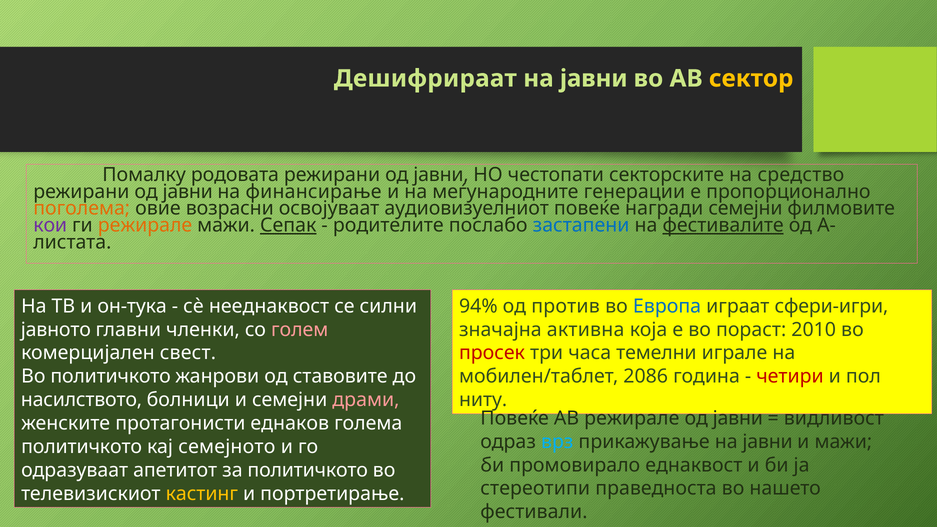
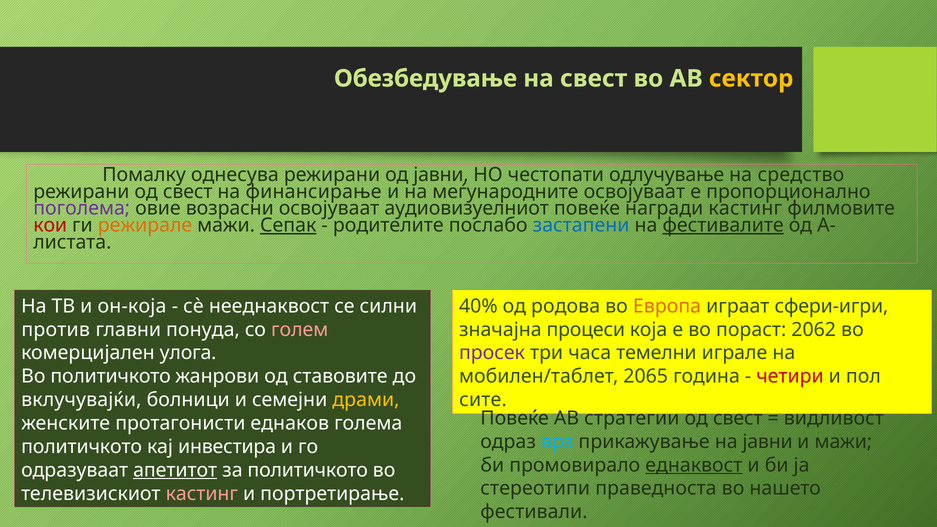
Дешифрираат: Дешифрираат -> Обезбедување
јавни at (594, 79): јавни -> свест
родовата: родовата -> однесува
секторските: секторските -> одлучување
јавни at (188, 192): јавни -> свест
меѓународните генерации: генерации -> освојуваат
поголема colour: orange -> purple
награди семејни: семејни -> кастинг
кои colour: purple -> red
он-тука: он-тука -> он-која
94%: 94% -> 40%
против: против -> родова
Европа colour: blue -> orange
јавното: јавното -> против
членки: членки -> понуда
активна: активна -> процеси
2010: 2010 -> 2062
свест: свест -> улога
просек colour: red -> purple
2086: 2086 -> 2065
насилството: насилството -> вклучувајќи
драми colour: pink -> yellow
ниту: ниту -> сите
АВ режирале: режирале -> стратегии
јавни at (738, 418): јавни -> свест
семејното: семејното -> инвестира
еднаквост underline: none -> present
апетитот underline: none -> present
кастинг at (202, 494) colour: yellow -> pink
